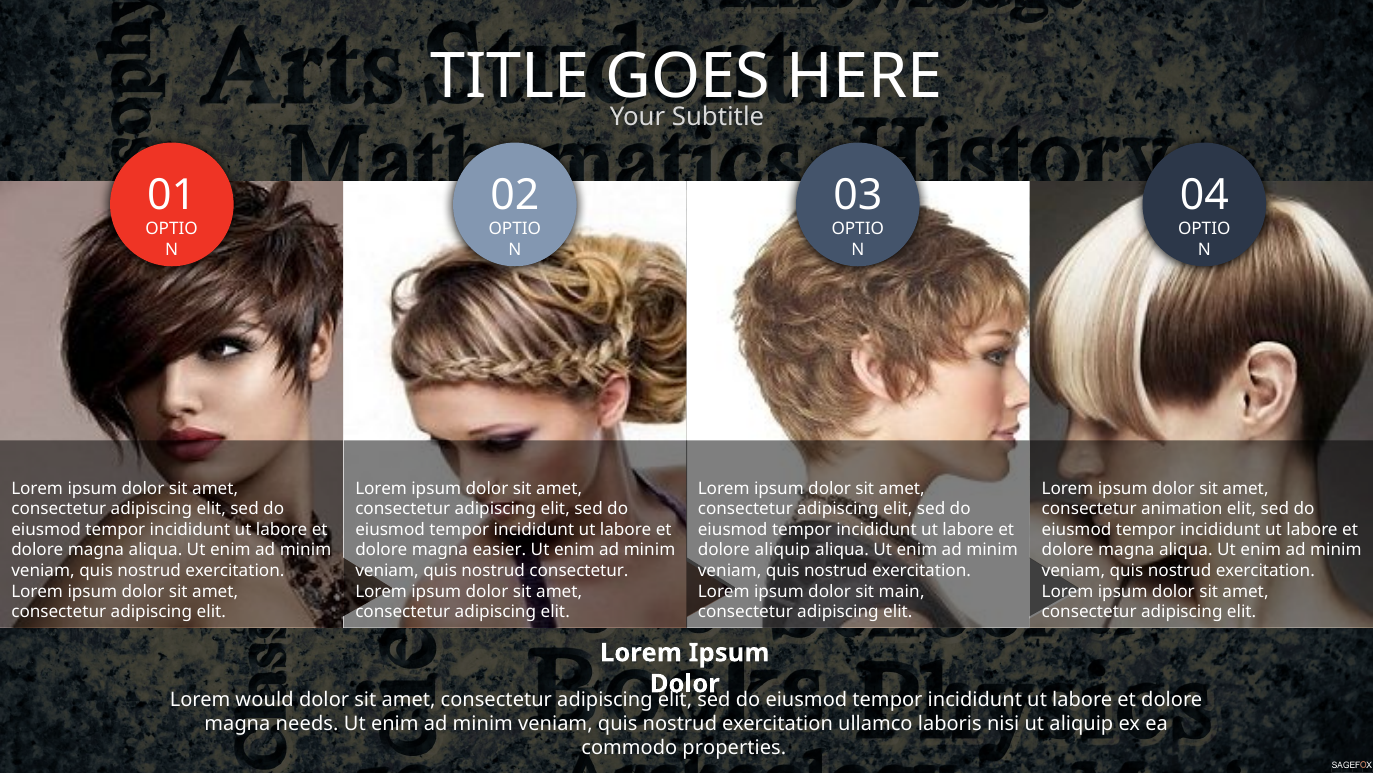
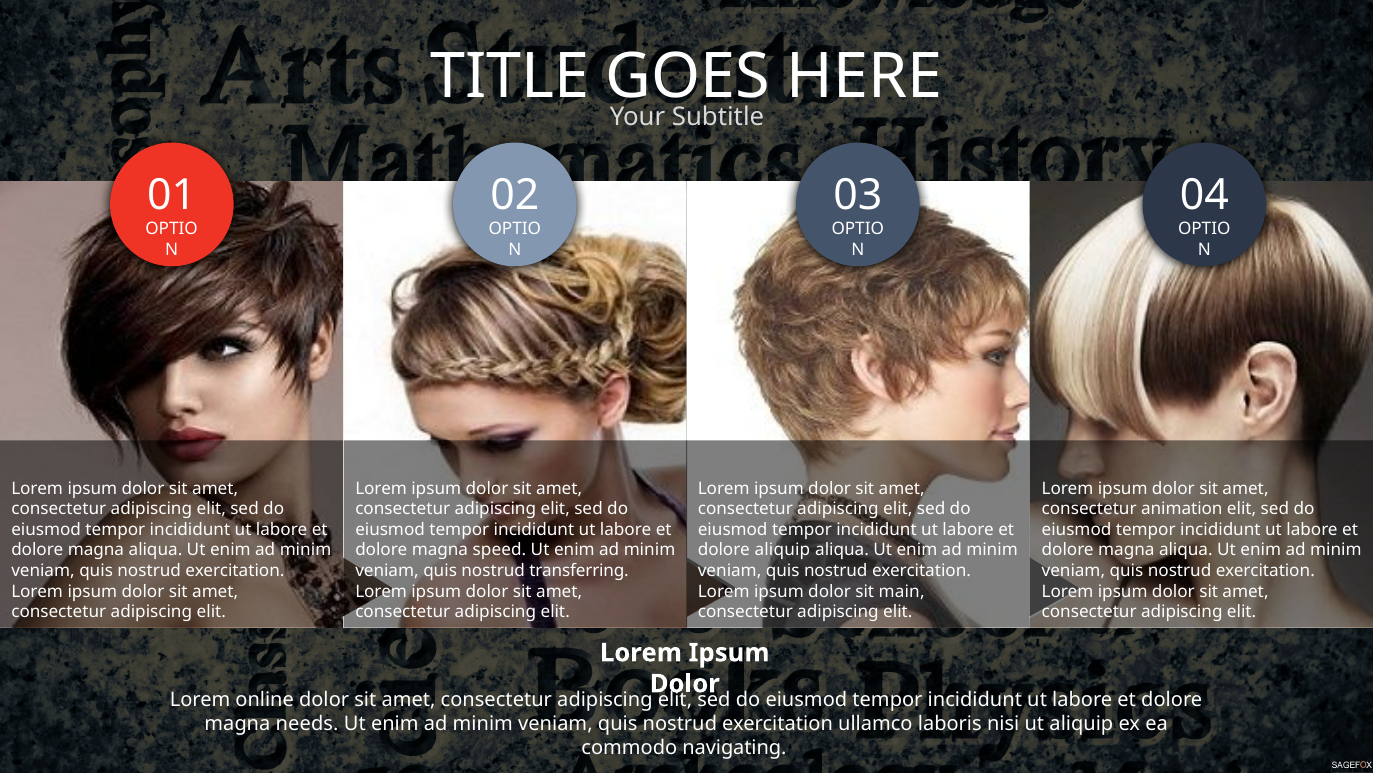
easier: easier -> speed
nostrud consectetur: consectetur -> transferring
would: would -> online
properties: properties -> navigating
